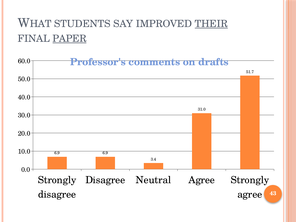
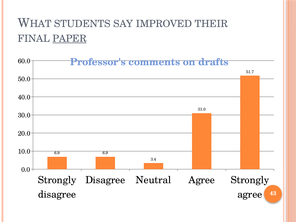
THEIR underline: present -> none
